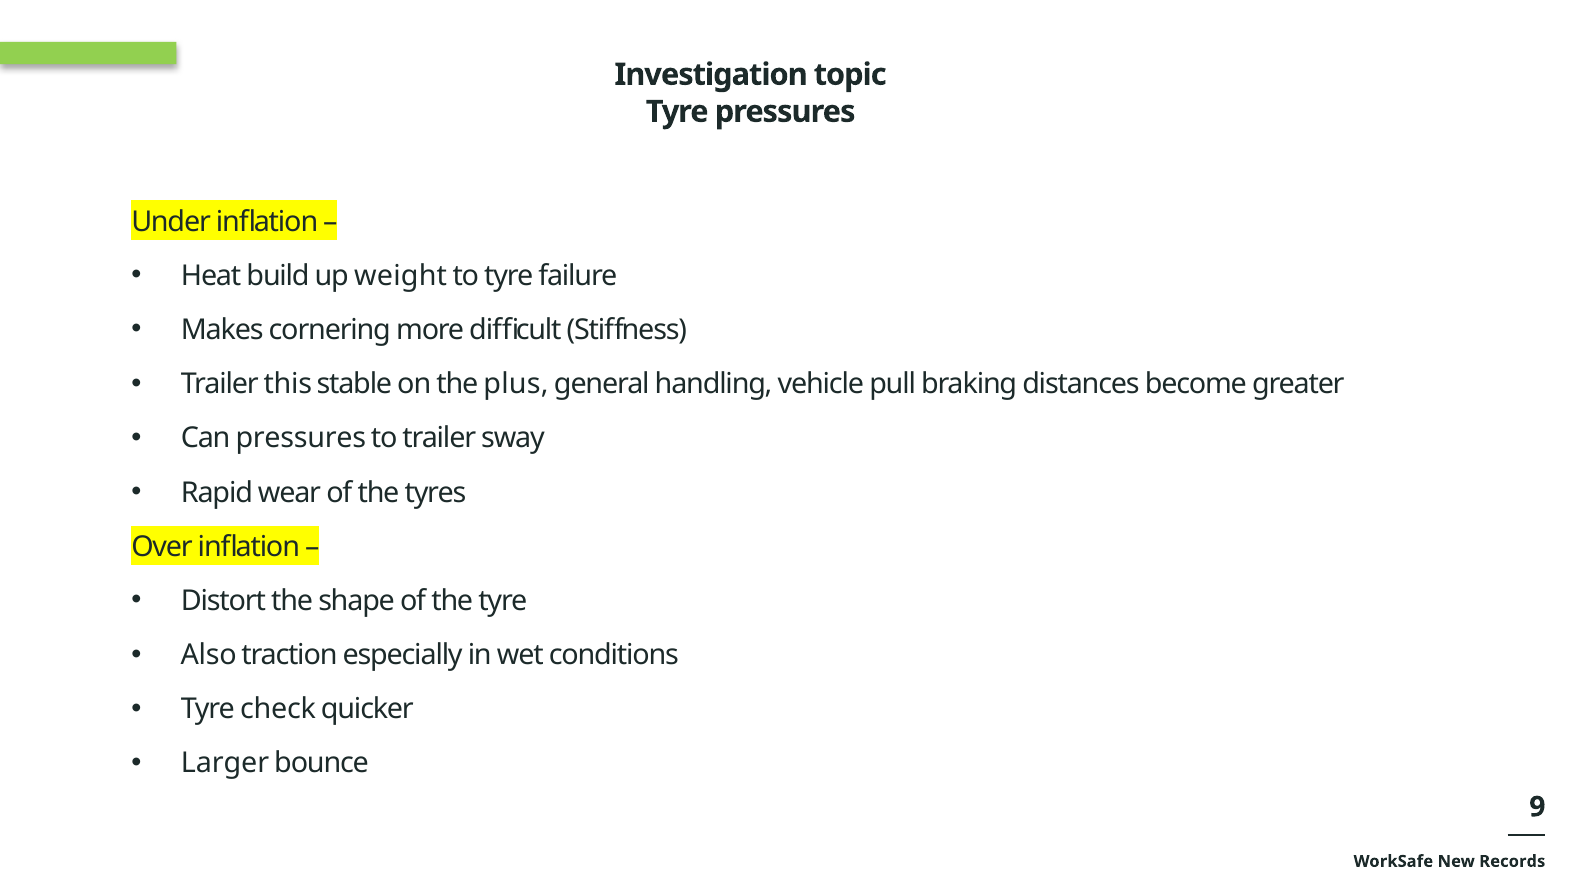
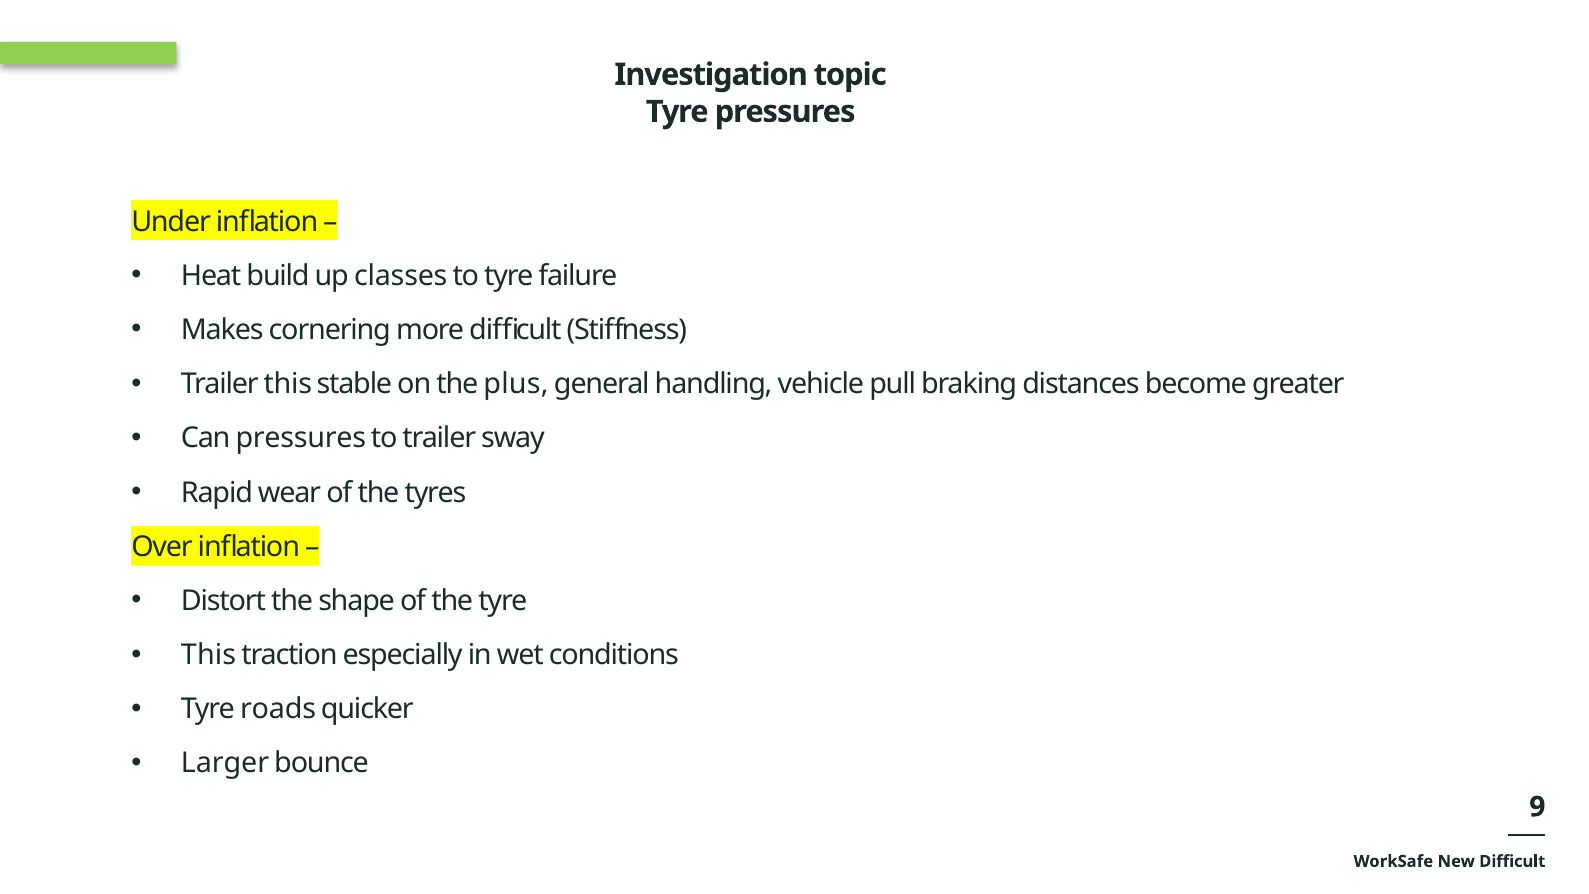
weight: weight -> classes
Also at (209, 655): Also -> This
check: check -> roads
New Records: Records -> Difficult
